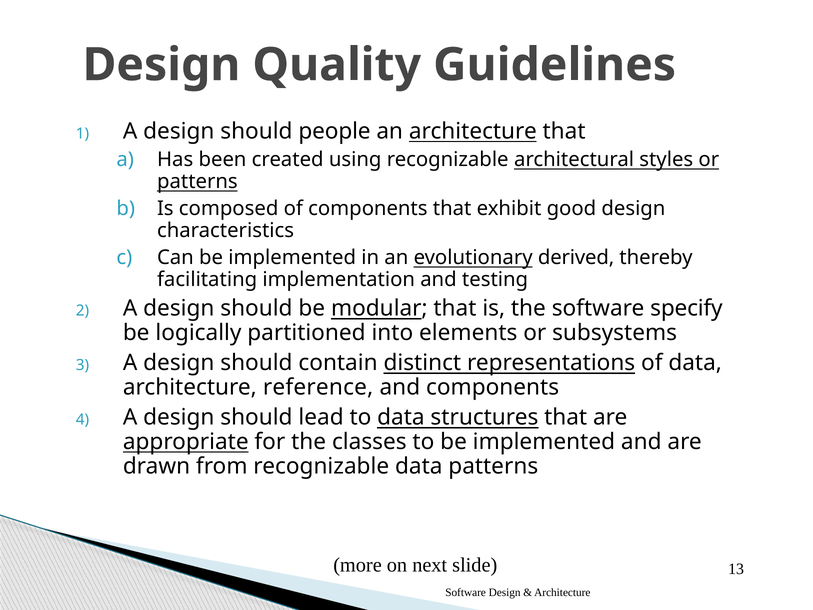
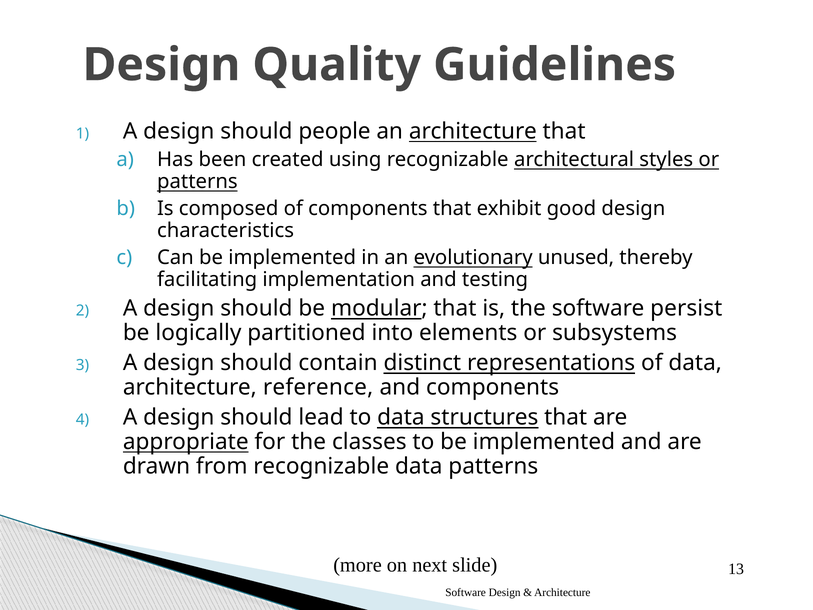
derived: derived -> unused
specify: specify -> persist
